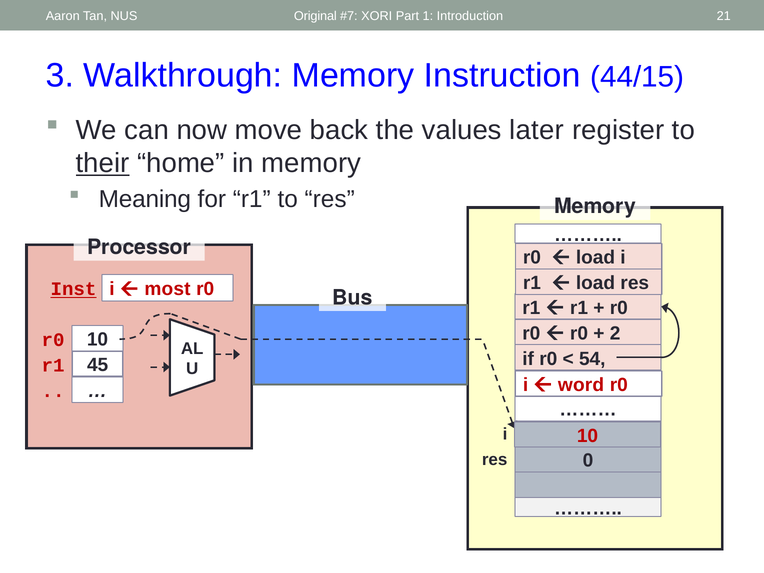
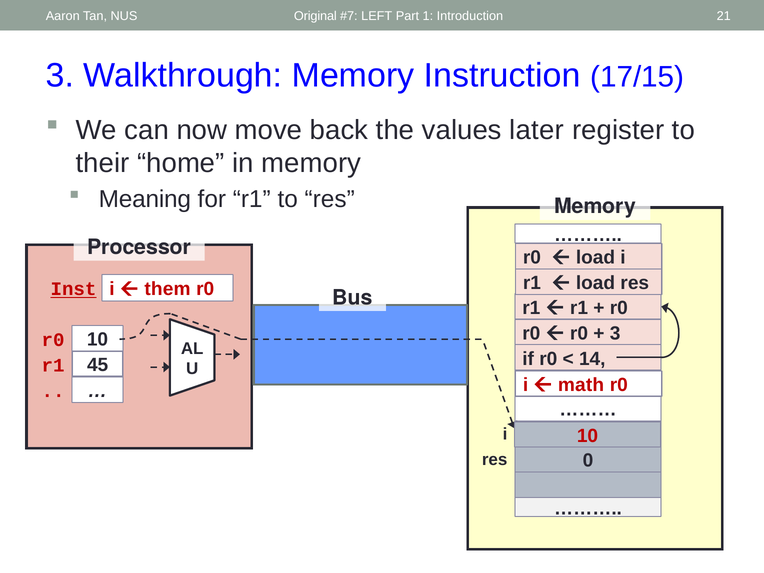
XORI: XORI -> LEFT
44/15: 44/15 -> 17/15
their underline: present -> none
most: most -> them
2 at (615, 333): 2 -> 3
54: 54 -> 14
word: word -> math
